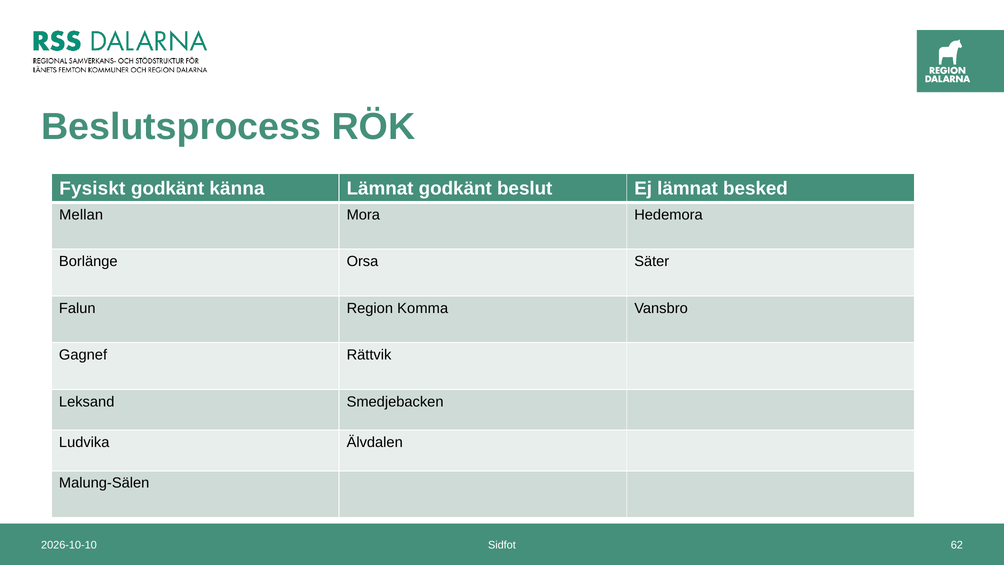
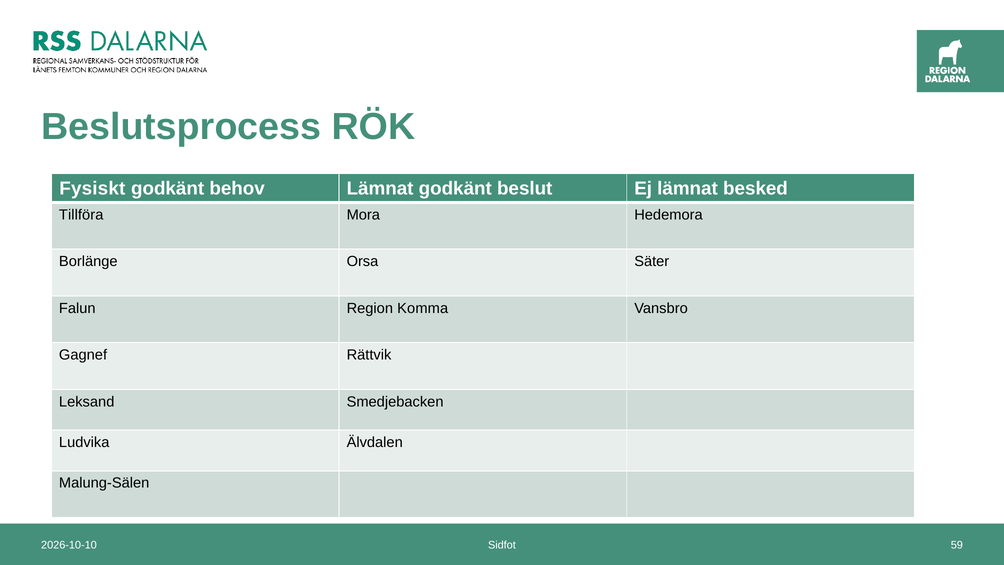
känna: känna -> behov
Mellan: Mellan -> Tillföra
62: 62 -> 59
